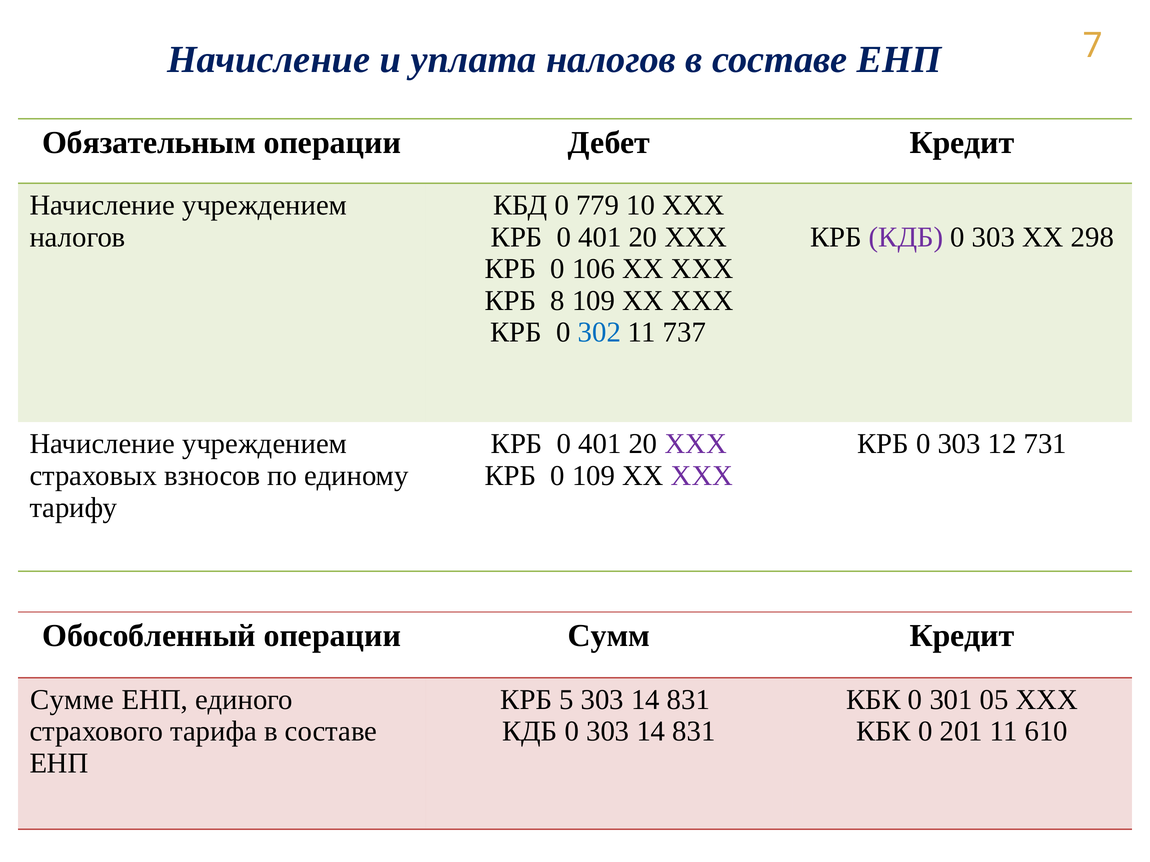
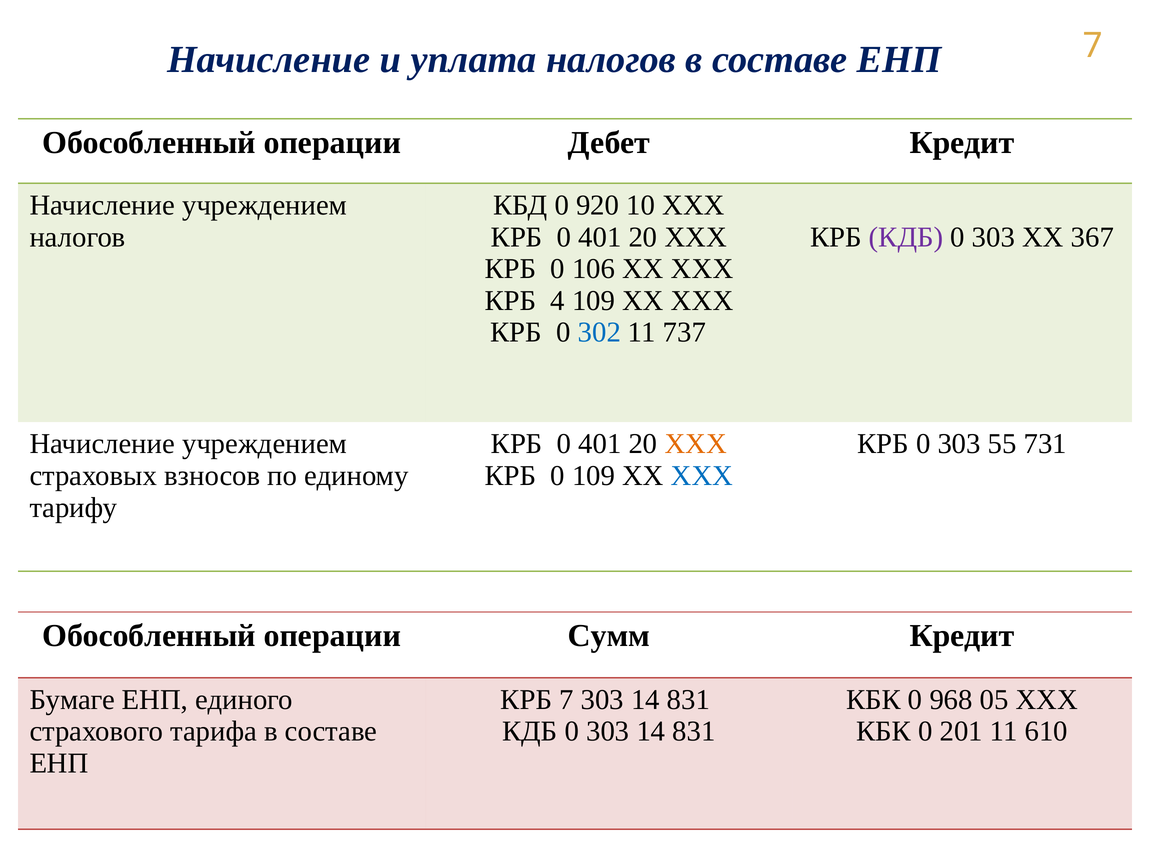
Обязательным at (149, 143): Обязательным -> Обособленный
779: 779 -> 920
298: 298 -> 367
8: 8 -> 4
ХХХ at (696, 444) colour: purple -> orange
12: 12 -> 55
ХХХ at (702, 476) colour: purple -> blue
Сумме: Сумме -> Бумаге
КРБ 5: 5 -> 7
301: 301 -> 968
